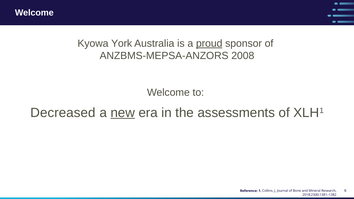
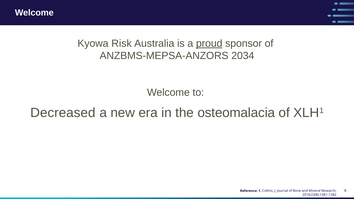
York: York -> Risk
2008: 2008 -> 2034
new underline: present -> none
assessments: assessments -> osteomalacia
